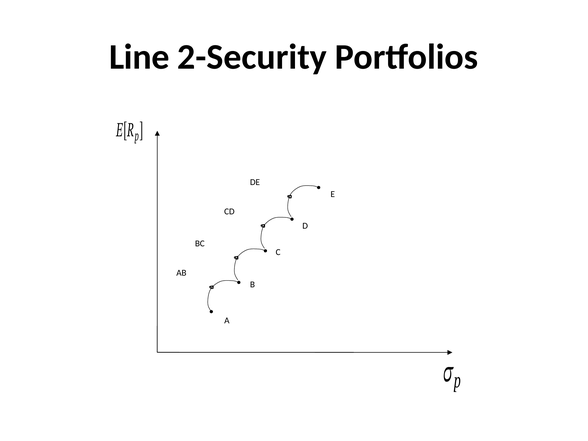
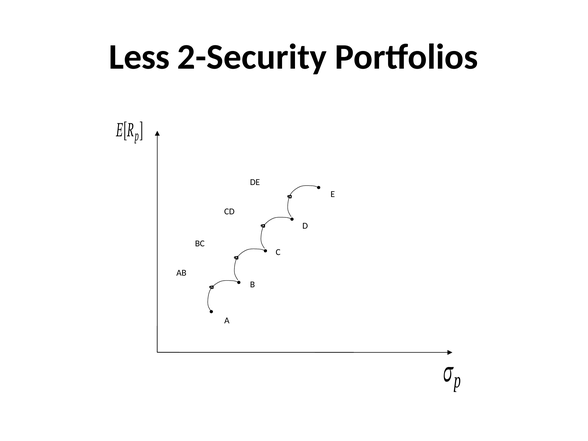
Line: Line -> Less
